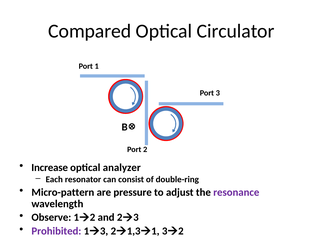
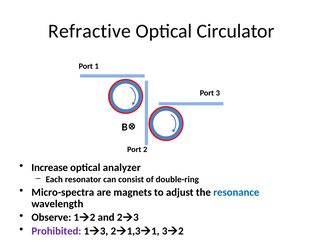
Compared: Compared -> Refractive
Micro-pattern: Micro-pattern -> Micro-spectra
pressure: pressure -> magnets
resonance colour: purple -> blue
